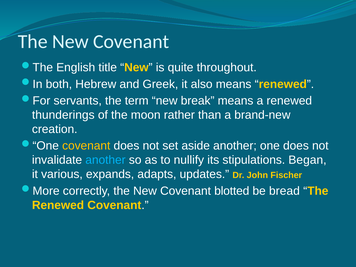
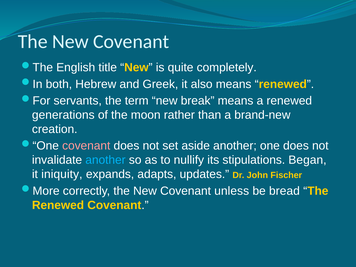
throughout: throughout -> completely
thunderings: thunderings -> generations
covenant at (86, 146) colour: yellow -> pink
various: various -> iniquity
blotted: blotted -> unless
